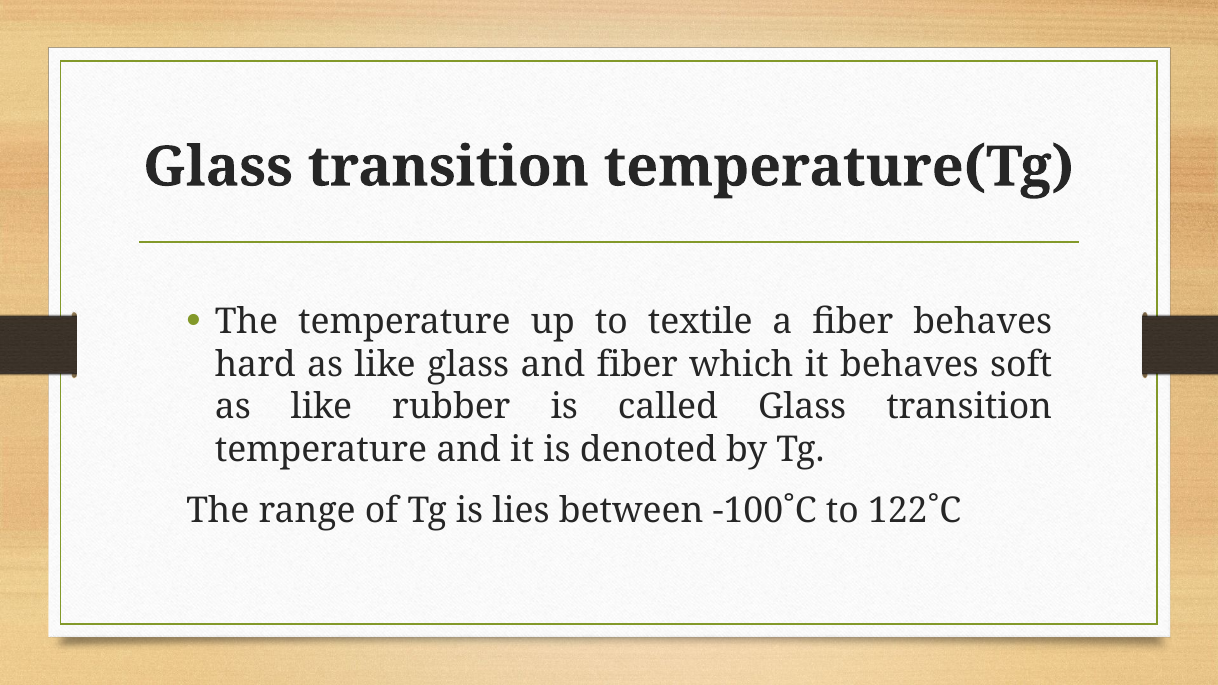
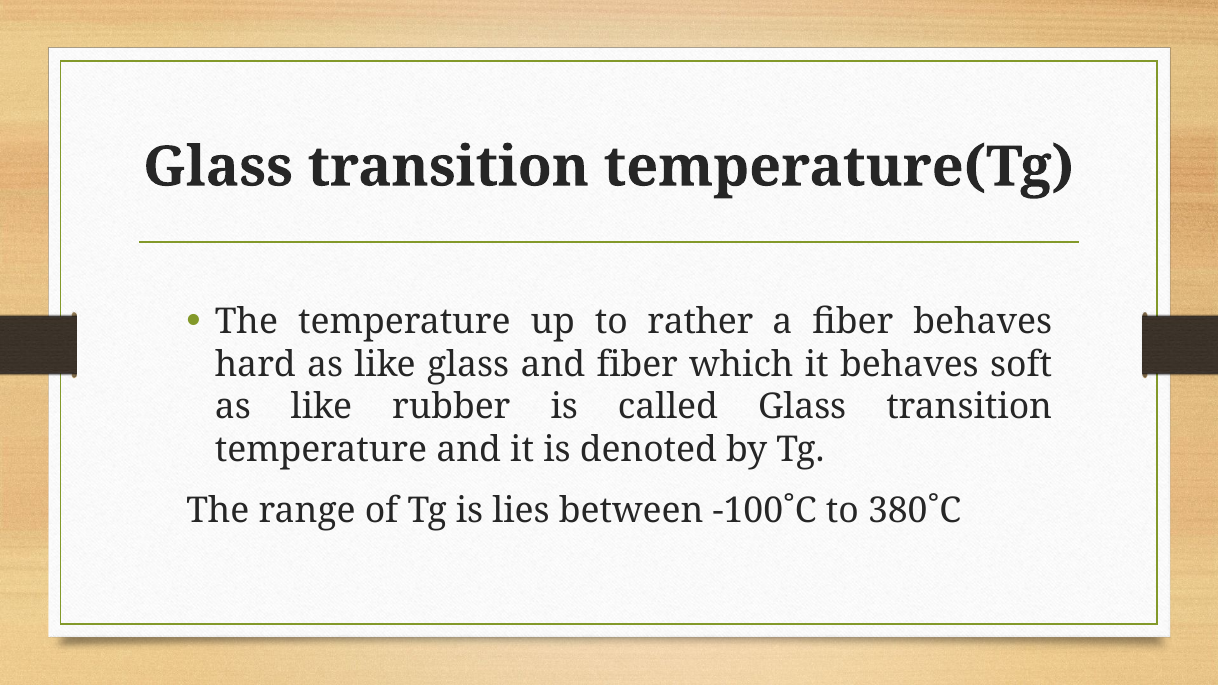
textile: textile -> rather
122˚C: 122˚C -> 380˚C
